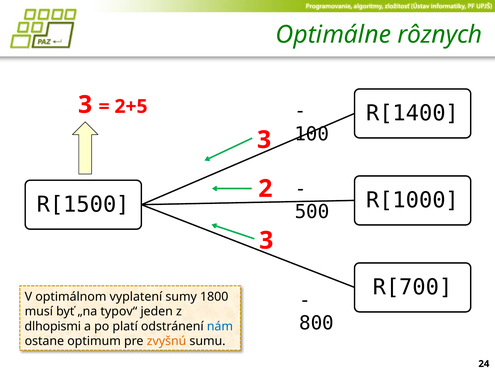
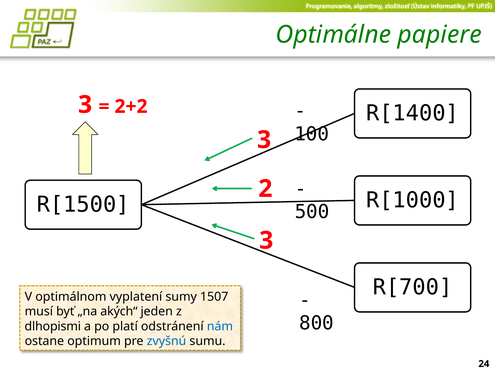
rôznych: rôznych -> papiere
2+5: 2+5 -> 2+2
1800: 1800 -> 1507
typov“: typov“ -> akých“
zvyšnú colour: orange -> blue
